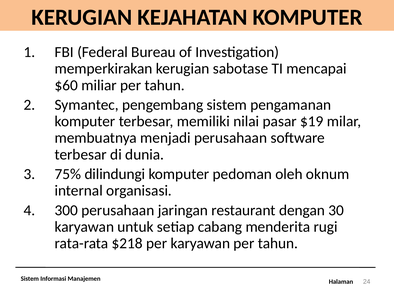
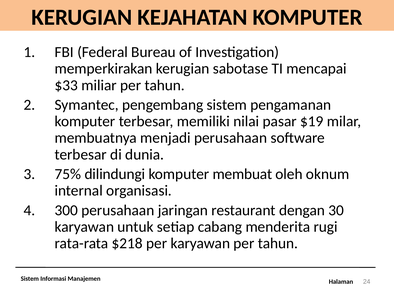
$60: $60 -> $33
pedoman: pedoman -> membuat
